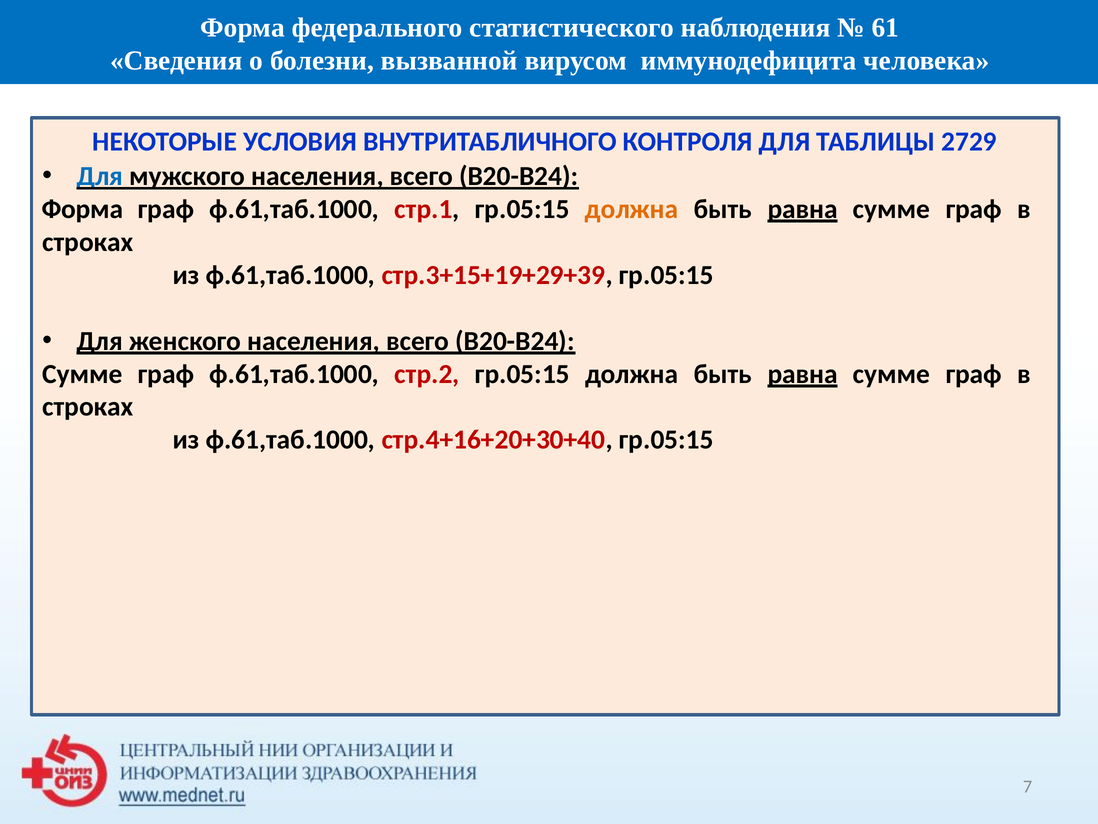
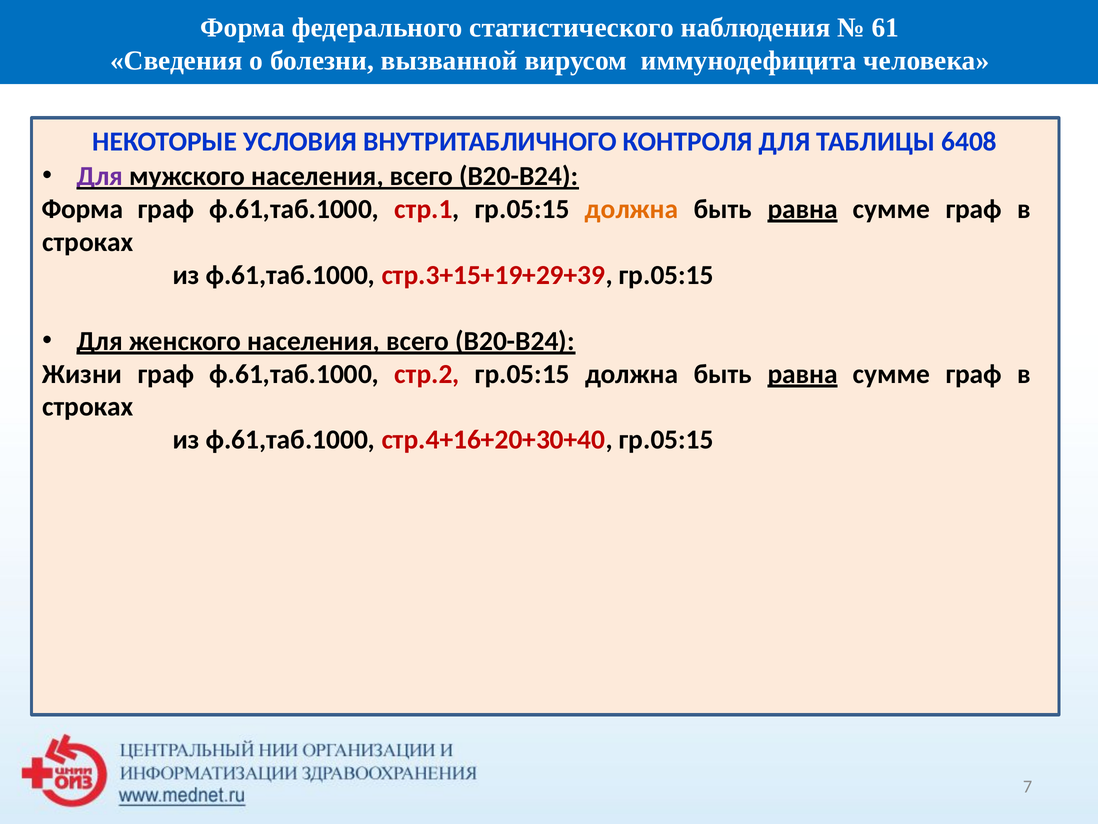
2729: 2729 -> 6408
Для at (100, 176) colour: blue -> purple
Сумме at (82, 374): Сумме -> Жизни
